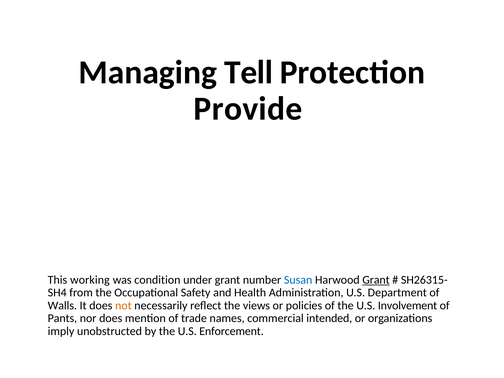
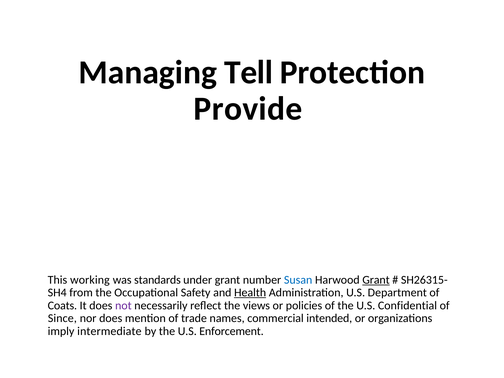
condition: condition -> standards
Health underline: none -> present
Walls: Walls -> Coats
not colour: orange -> purple
Involvement: Involvement -> Confidential
Pants: Pants -> Since
unobstructed: unobstructed -> intermediate
